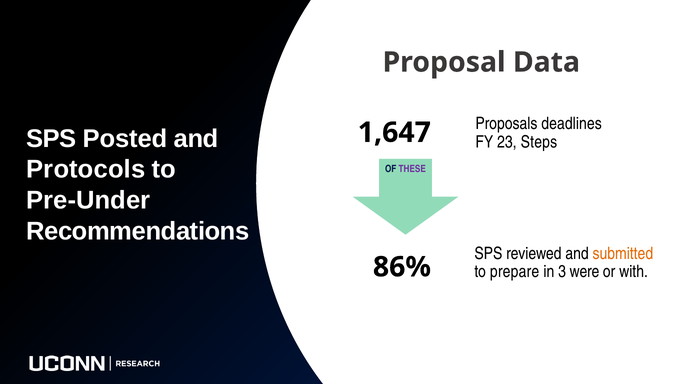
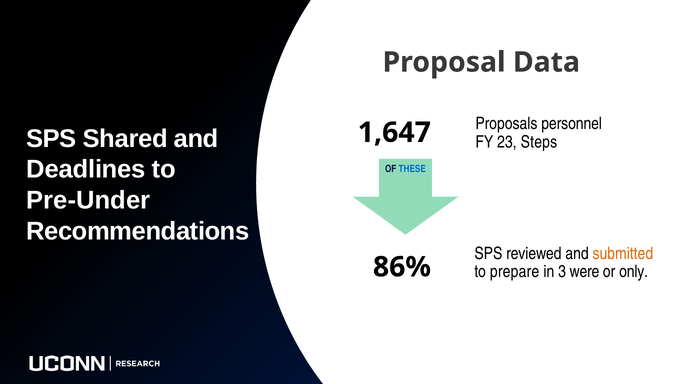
deadlines: deadlines -> personnel
Posted: Posted -> Shared
Protocols: Protocols -> Deadlines
THESE colour: purple -> blue
with: with -> only
